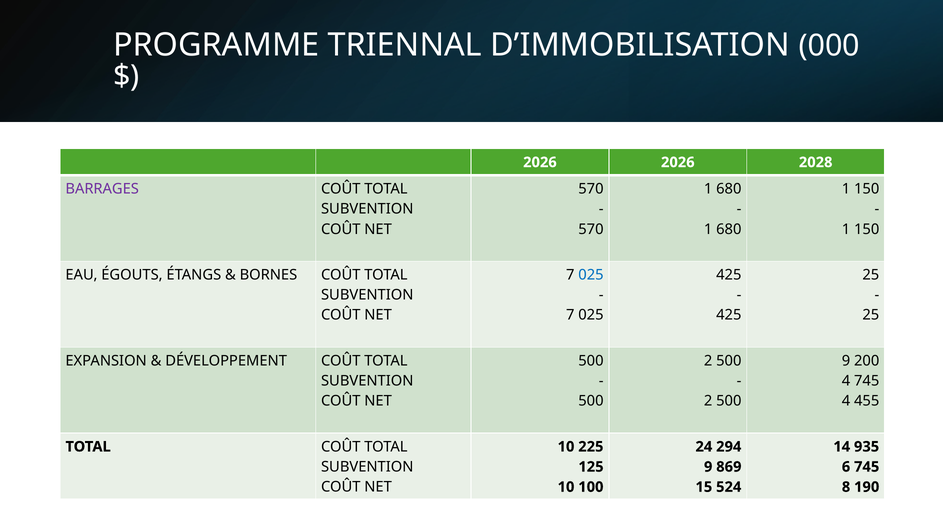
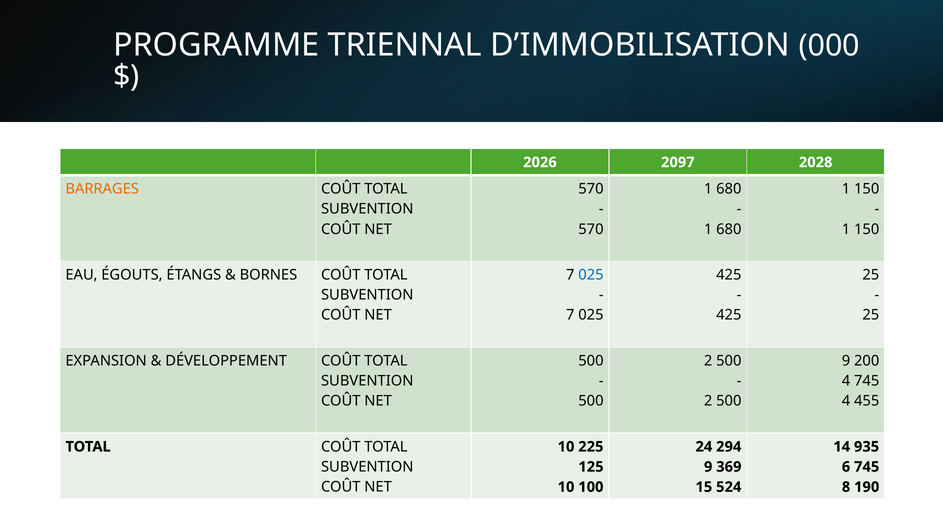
2026 2026: 2026 -> 2097
BARRAGES colour: purple -> orange
869: 869 -> 369
